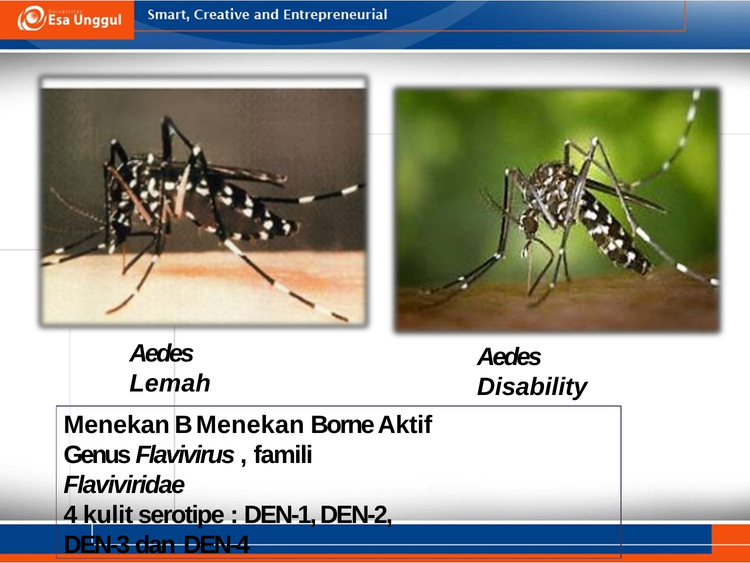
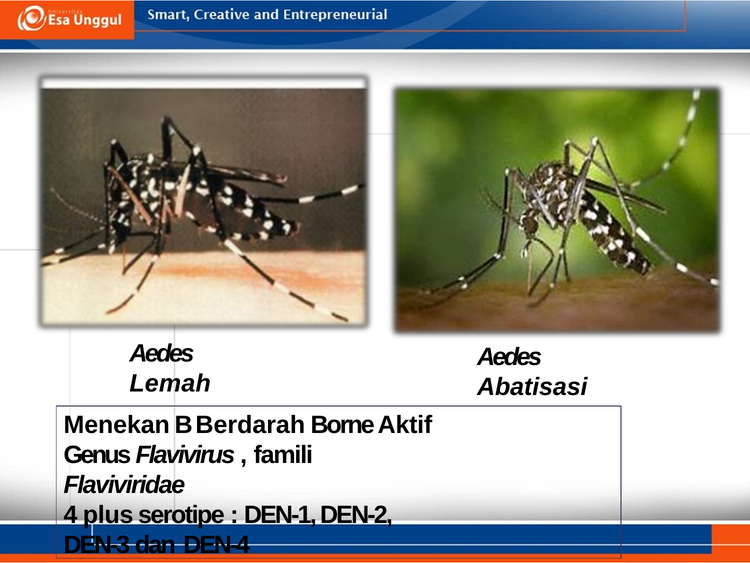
Disability: Disability -> Abatisasi
B Menekan: Menekan -> Berdarah
kulit: kulit -> plus
